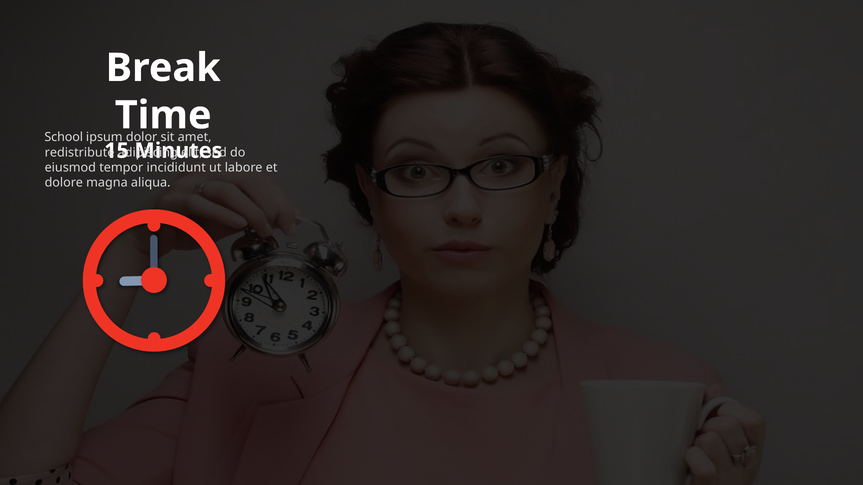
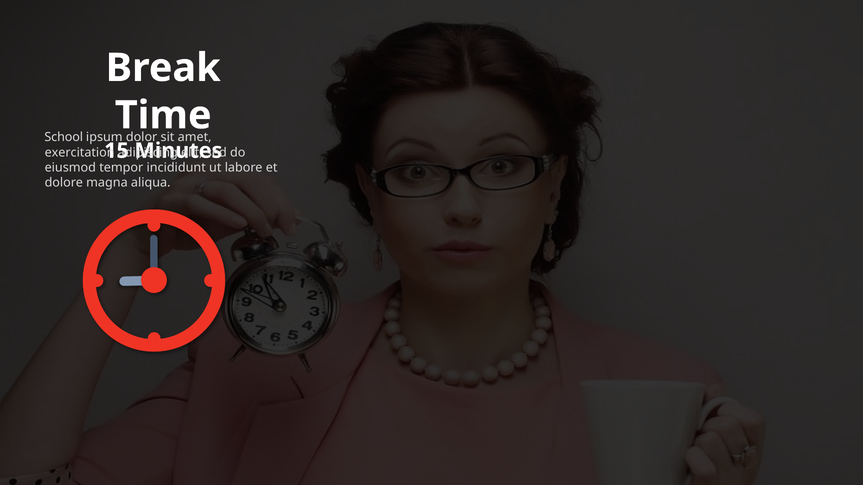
redistribute: redistribute -> exercitation
